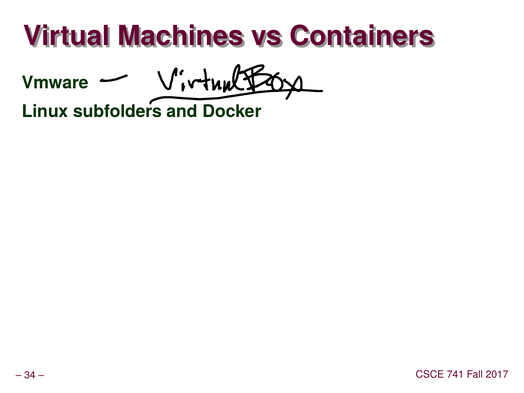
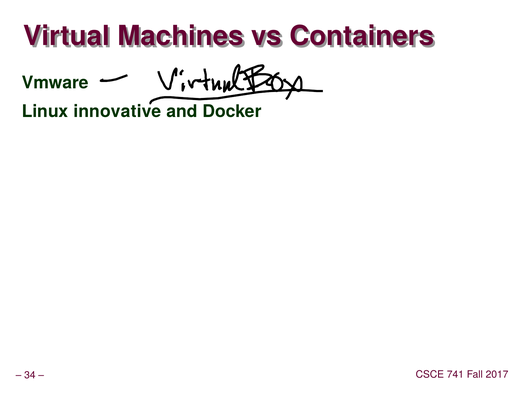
subfolders: subfolders -> innovative
